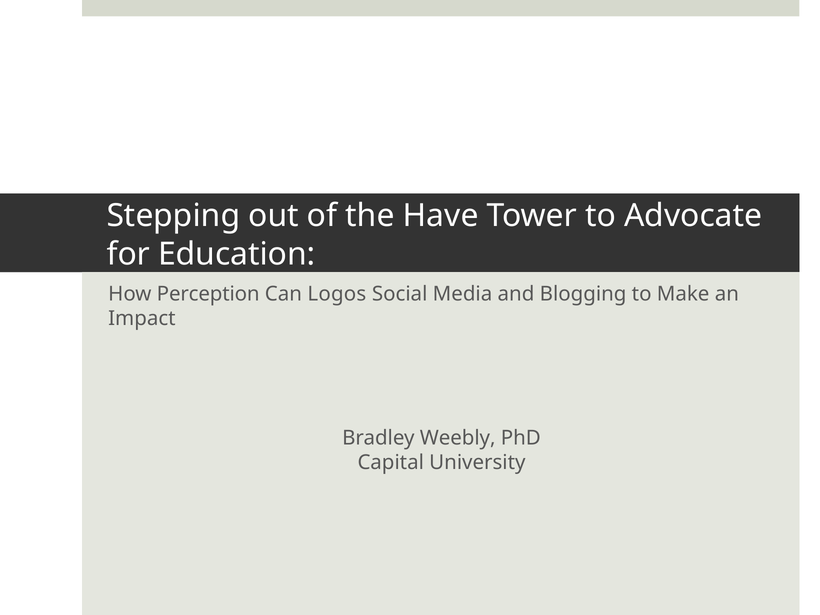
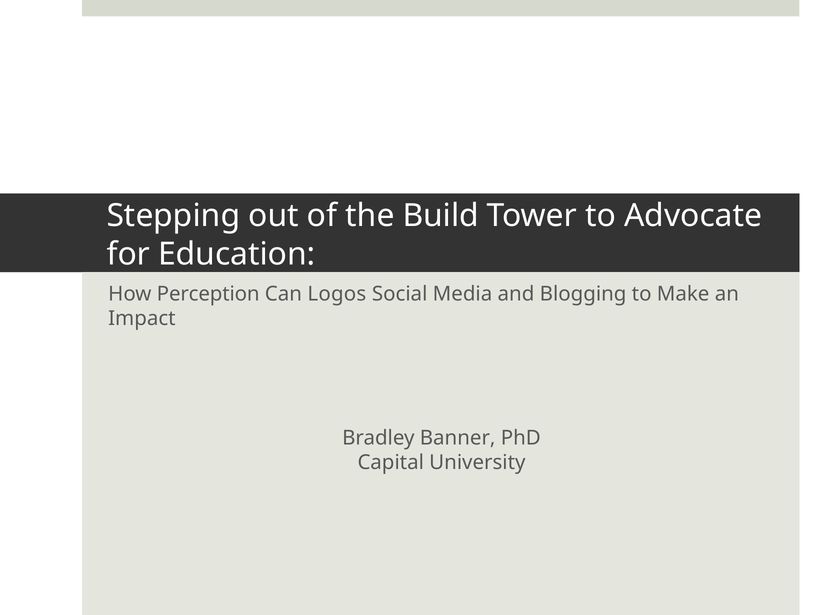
Have: Have -> Build
Weebly: Weebly -> Banner
